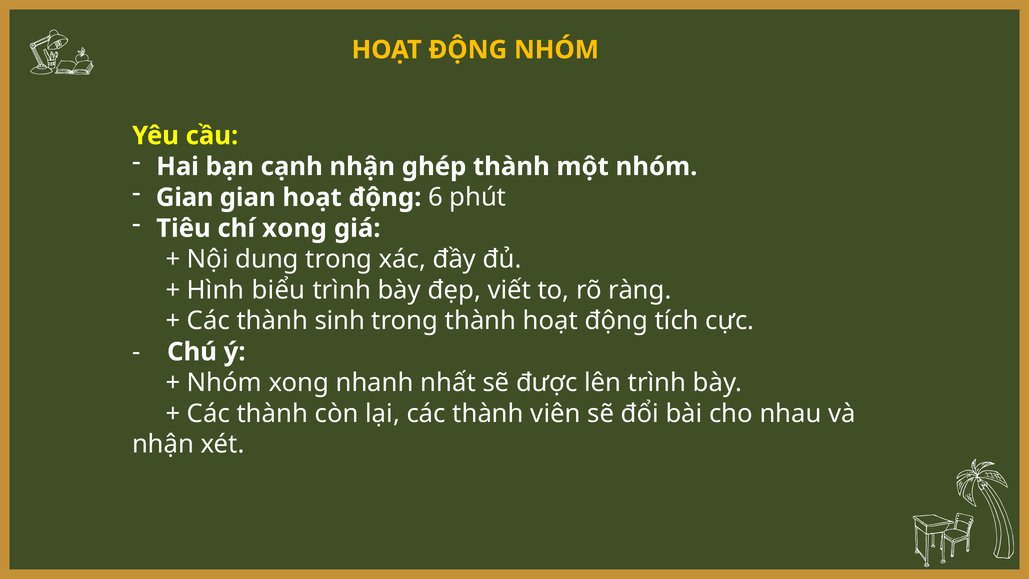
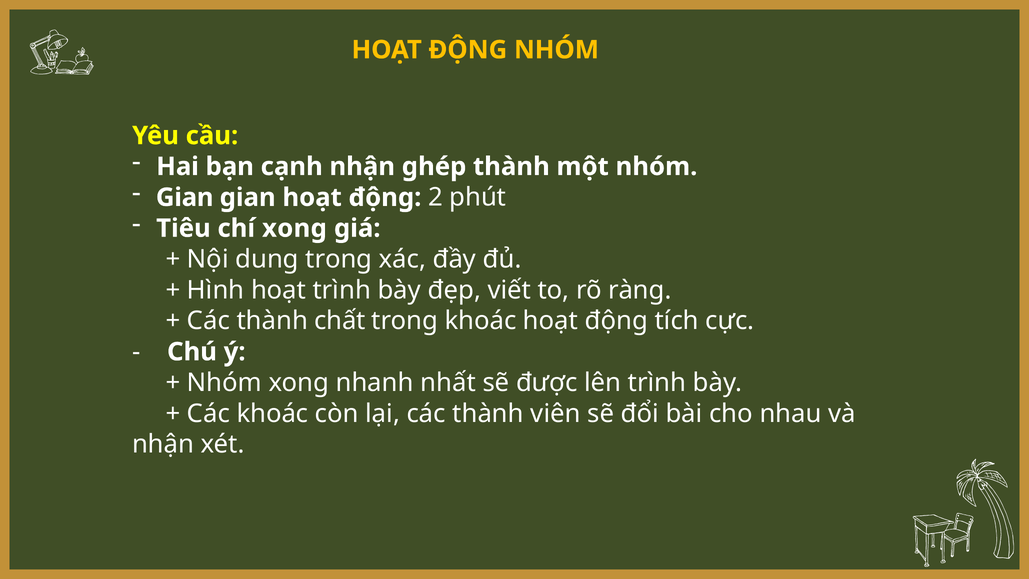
6: 6 -> 2
Hình biểu: biểu -> hoạt
sinh: sinh -> chất
trong thành: thành -> khoác
thành at (272, 413): thành -> khoác
